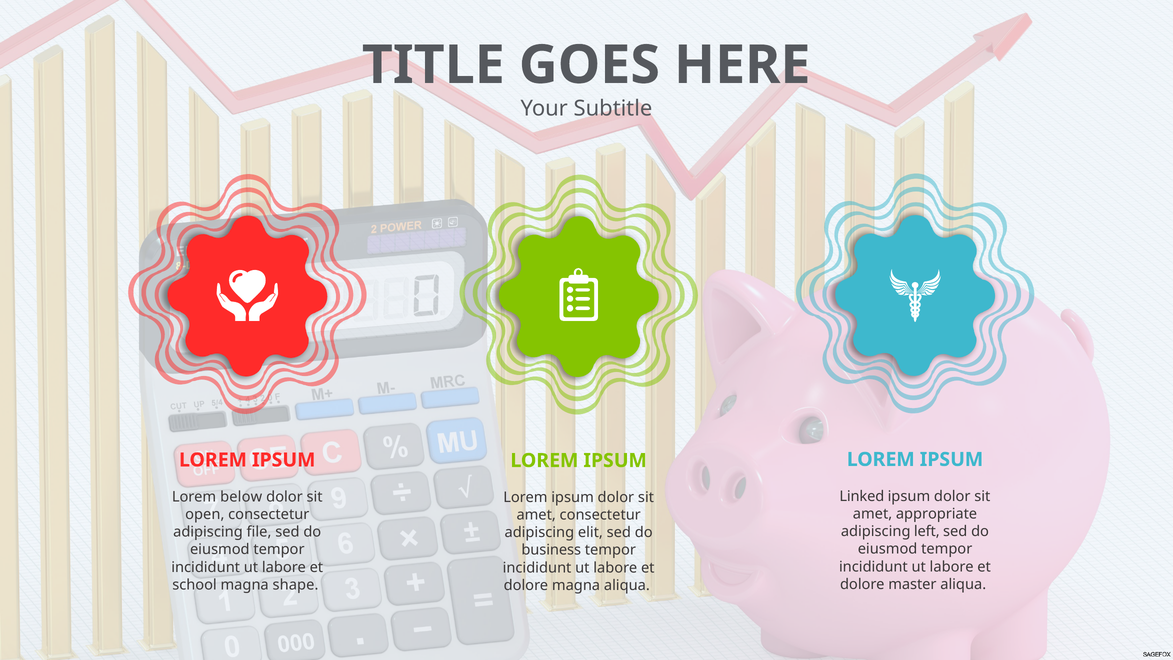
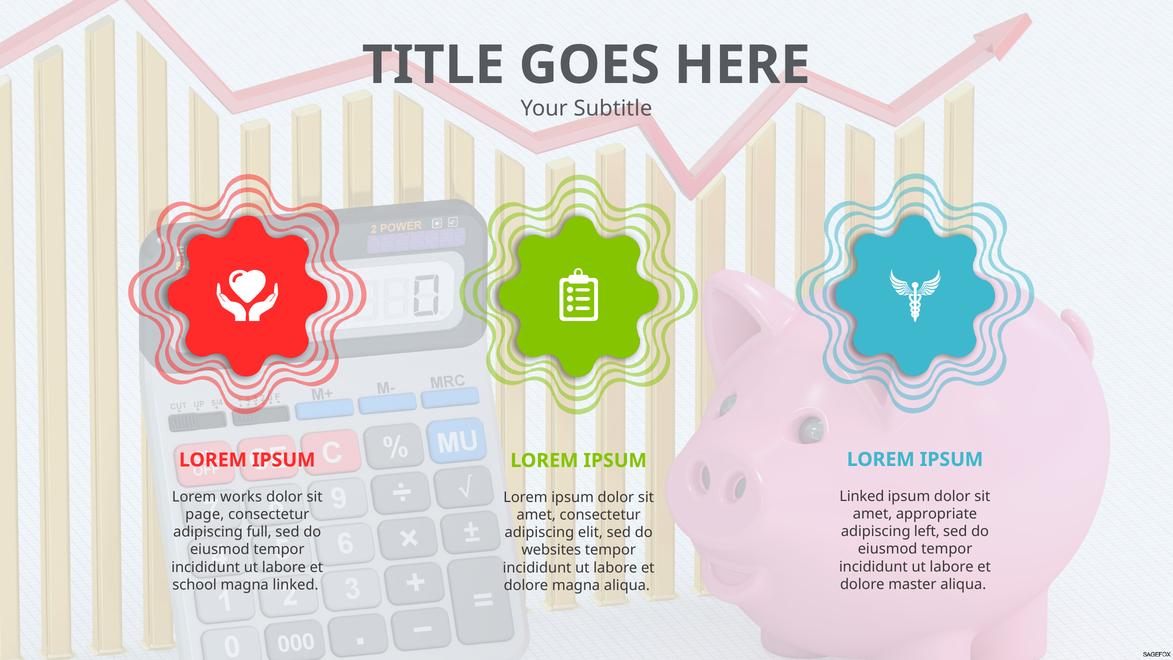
below: below -> works
open: open -> page
file: file -> full
business: business -> websites
magna shape: shape -> linked
